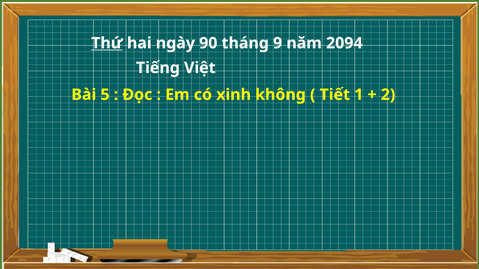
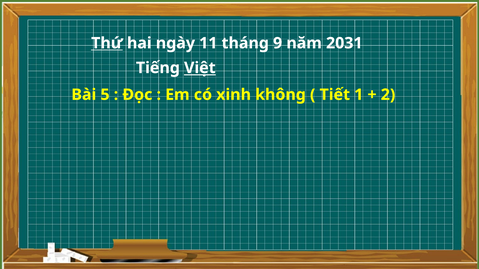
90: 90 -> 11
2094: 2094 -> 2031
Việt underline: none -> present
